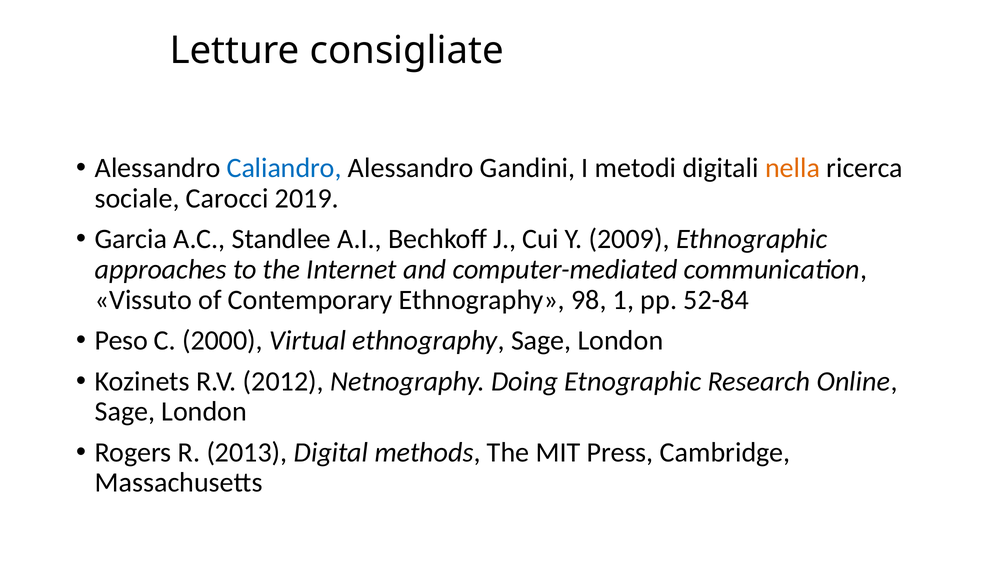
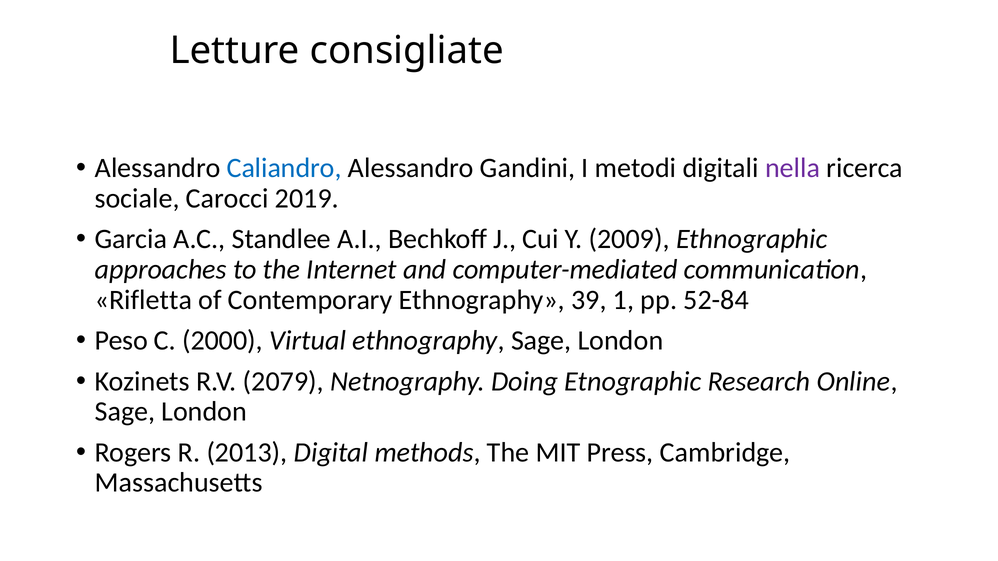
nella colour: orange -> purple
Vissuto: Vissuto -> Rifletta
98: 98 -> 39
2012: 2012 -> 2079
